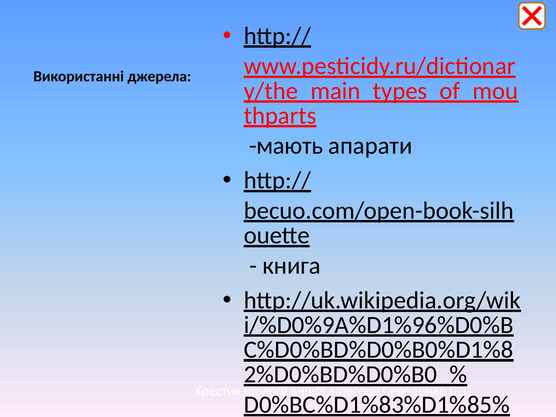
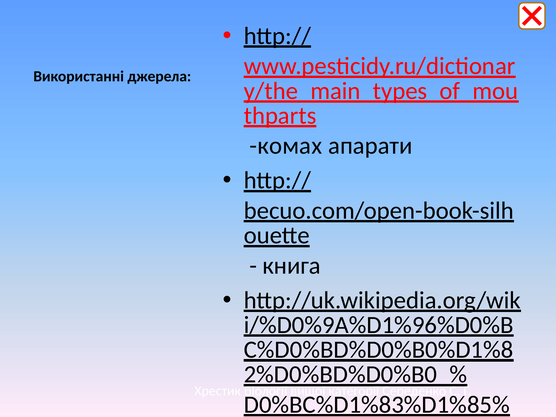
мають: мають -> комах
